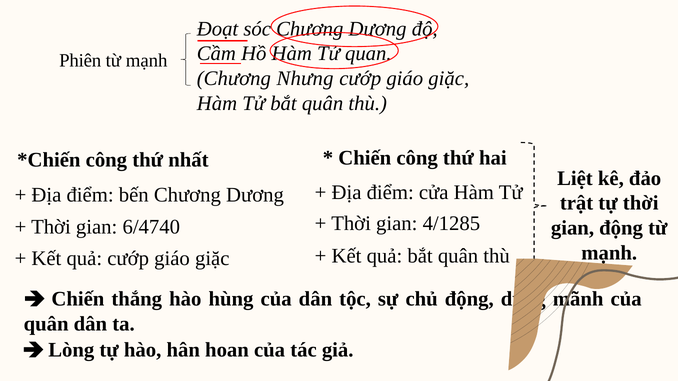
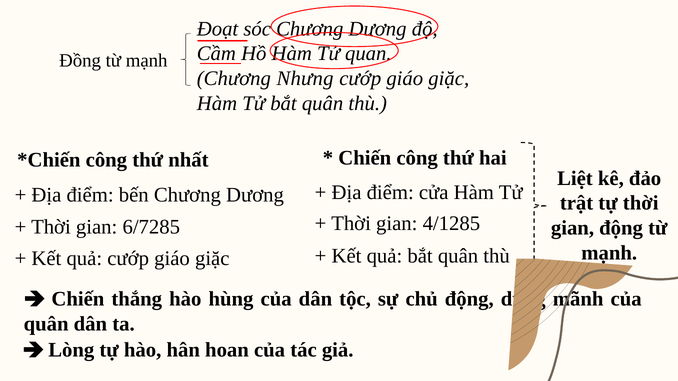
Phiên: Phiên -> Đồng
6/4740: 6/4740 -> 6/7285
